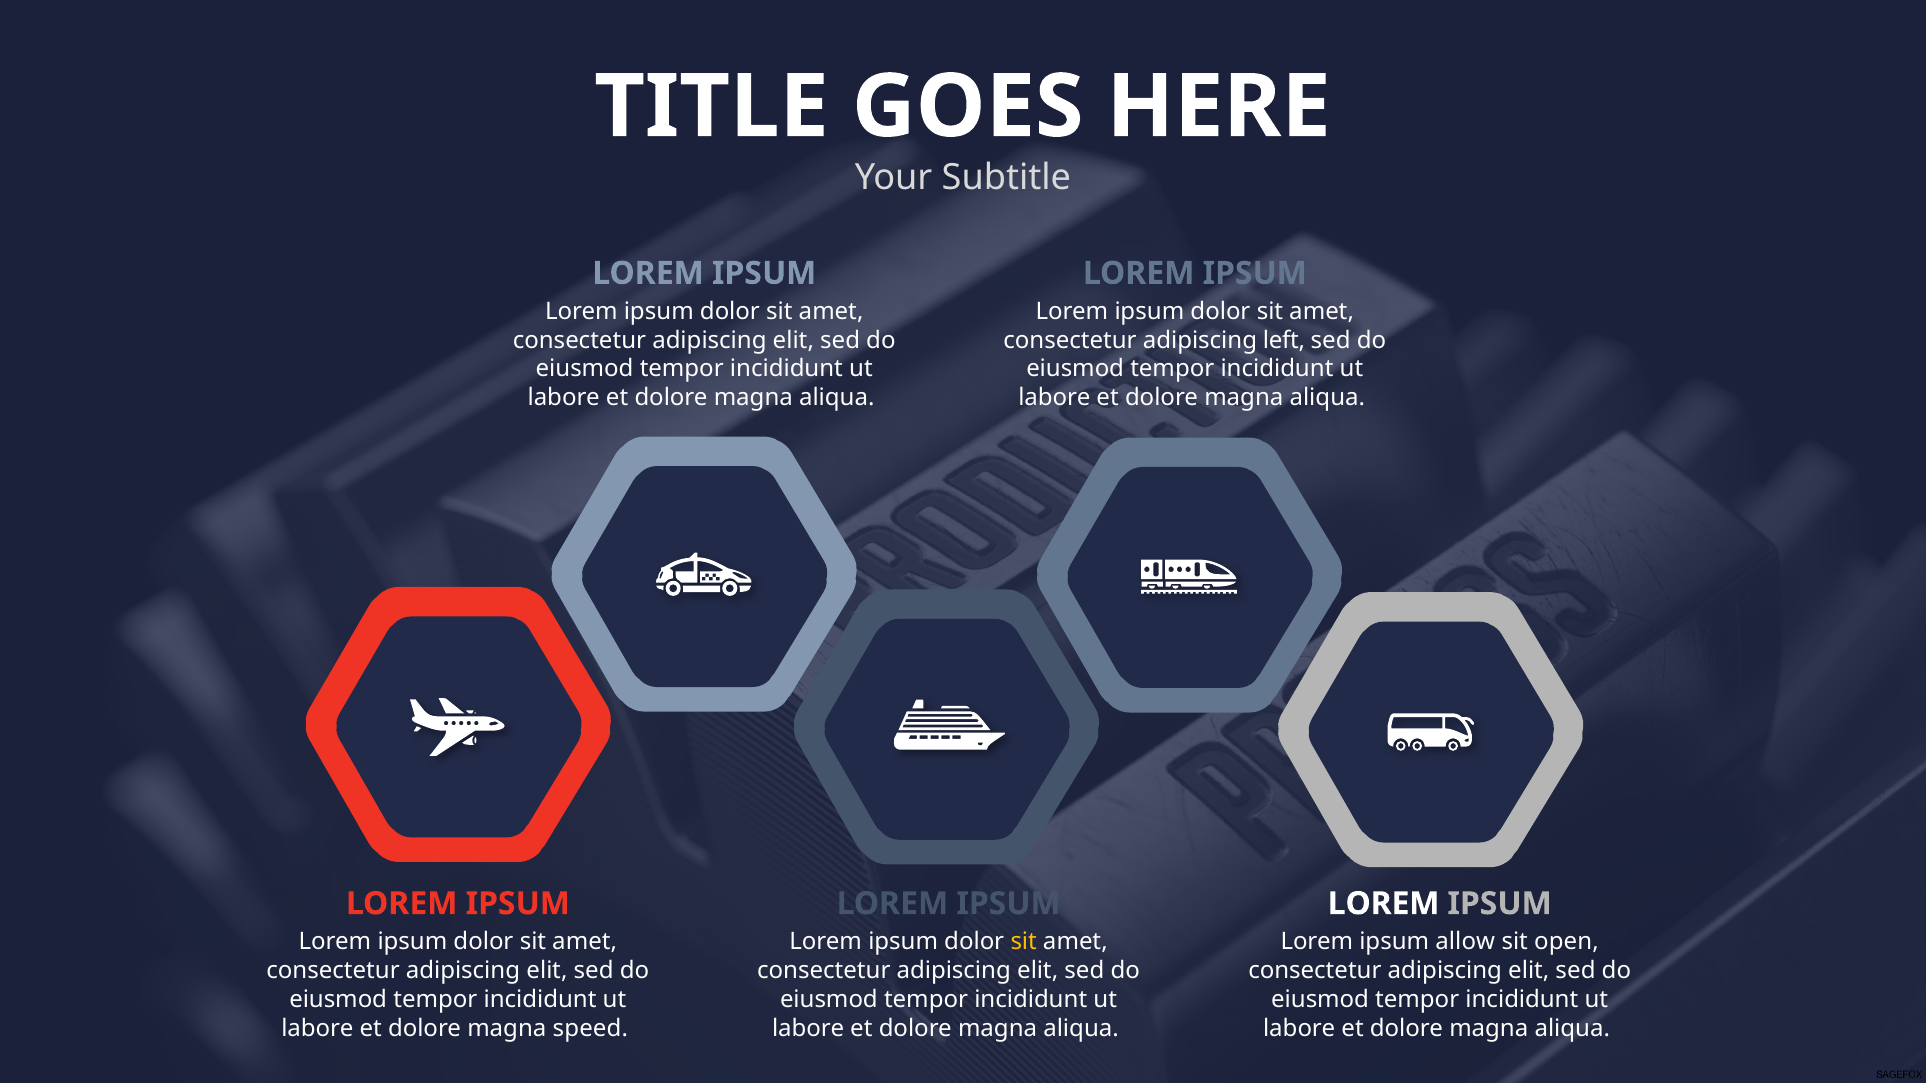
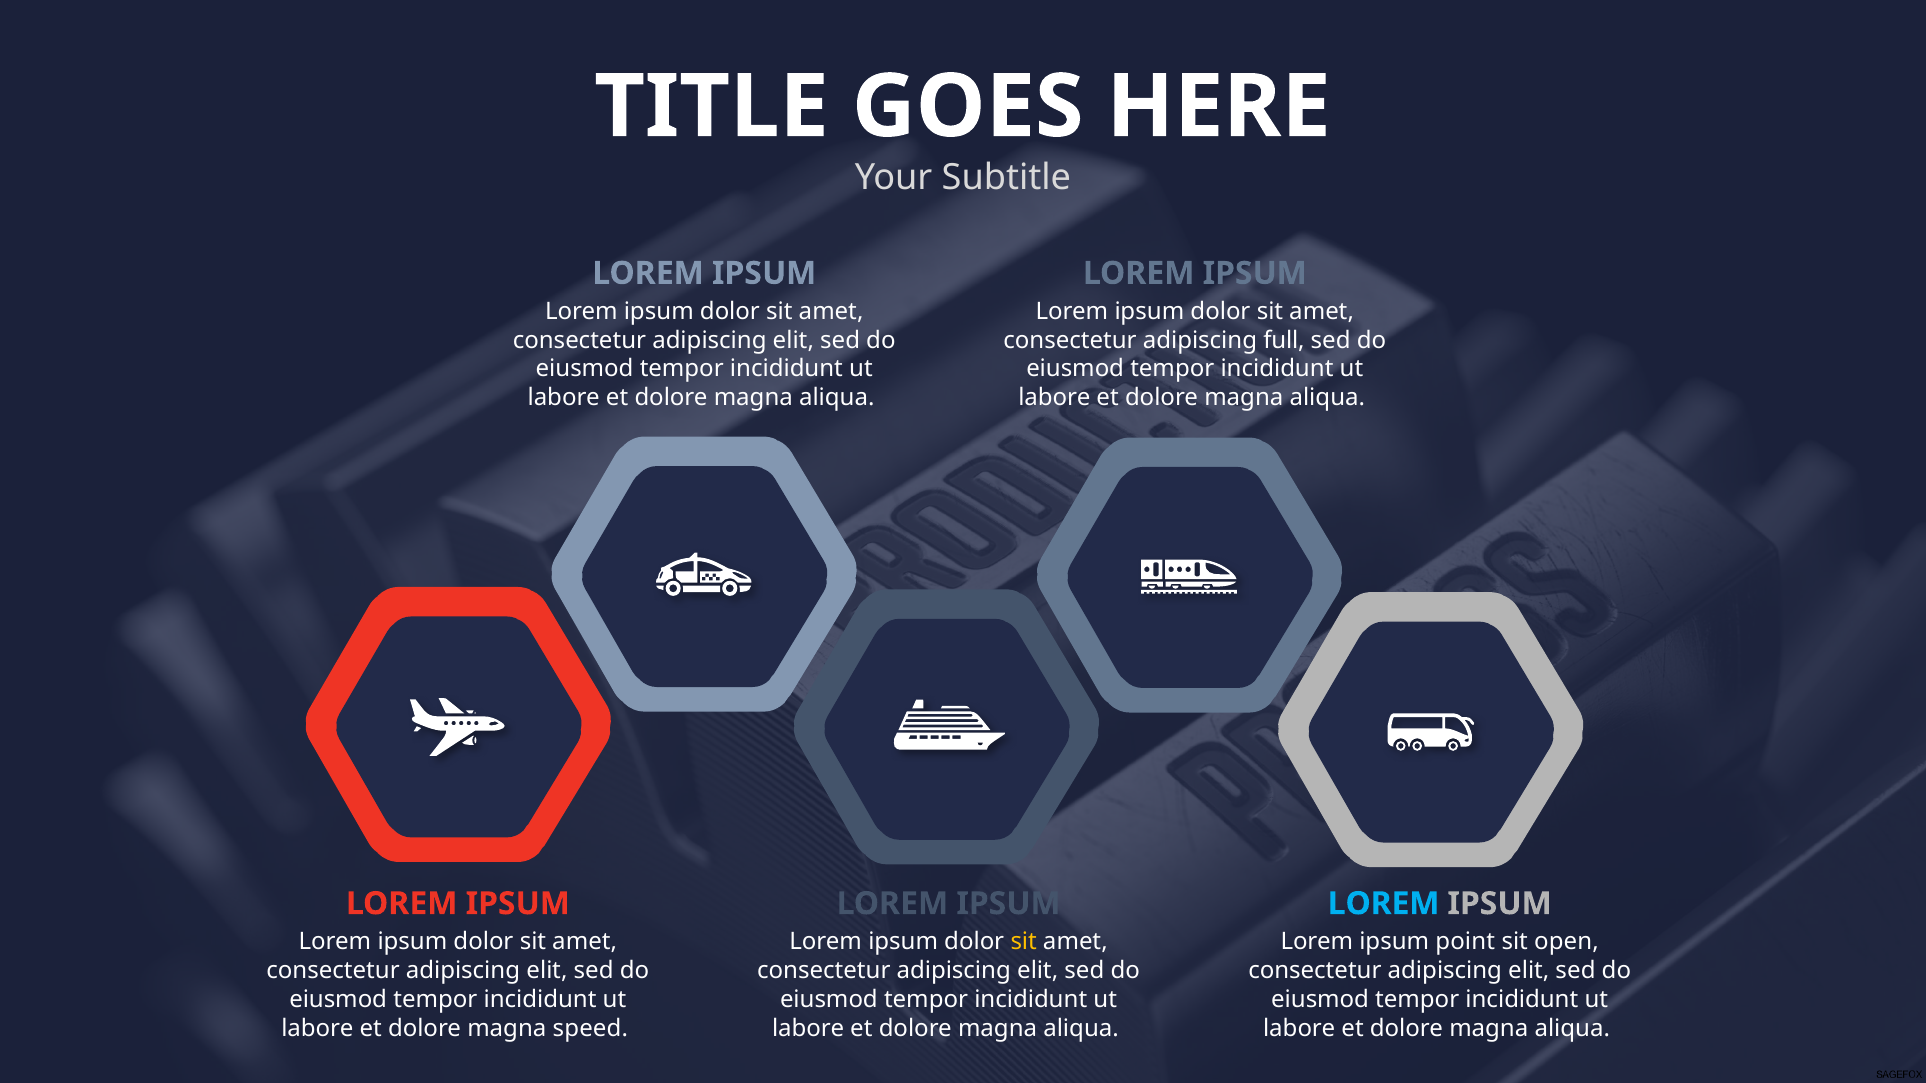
left: left -> full
LOREM at (1384, 904) colour: white -> light blue
allow: allow -> point
